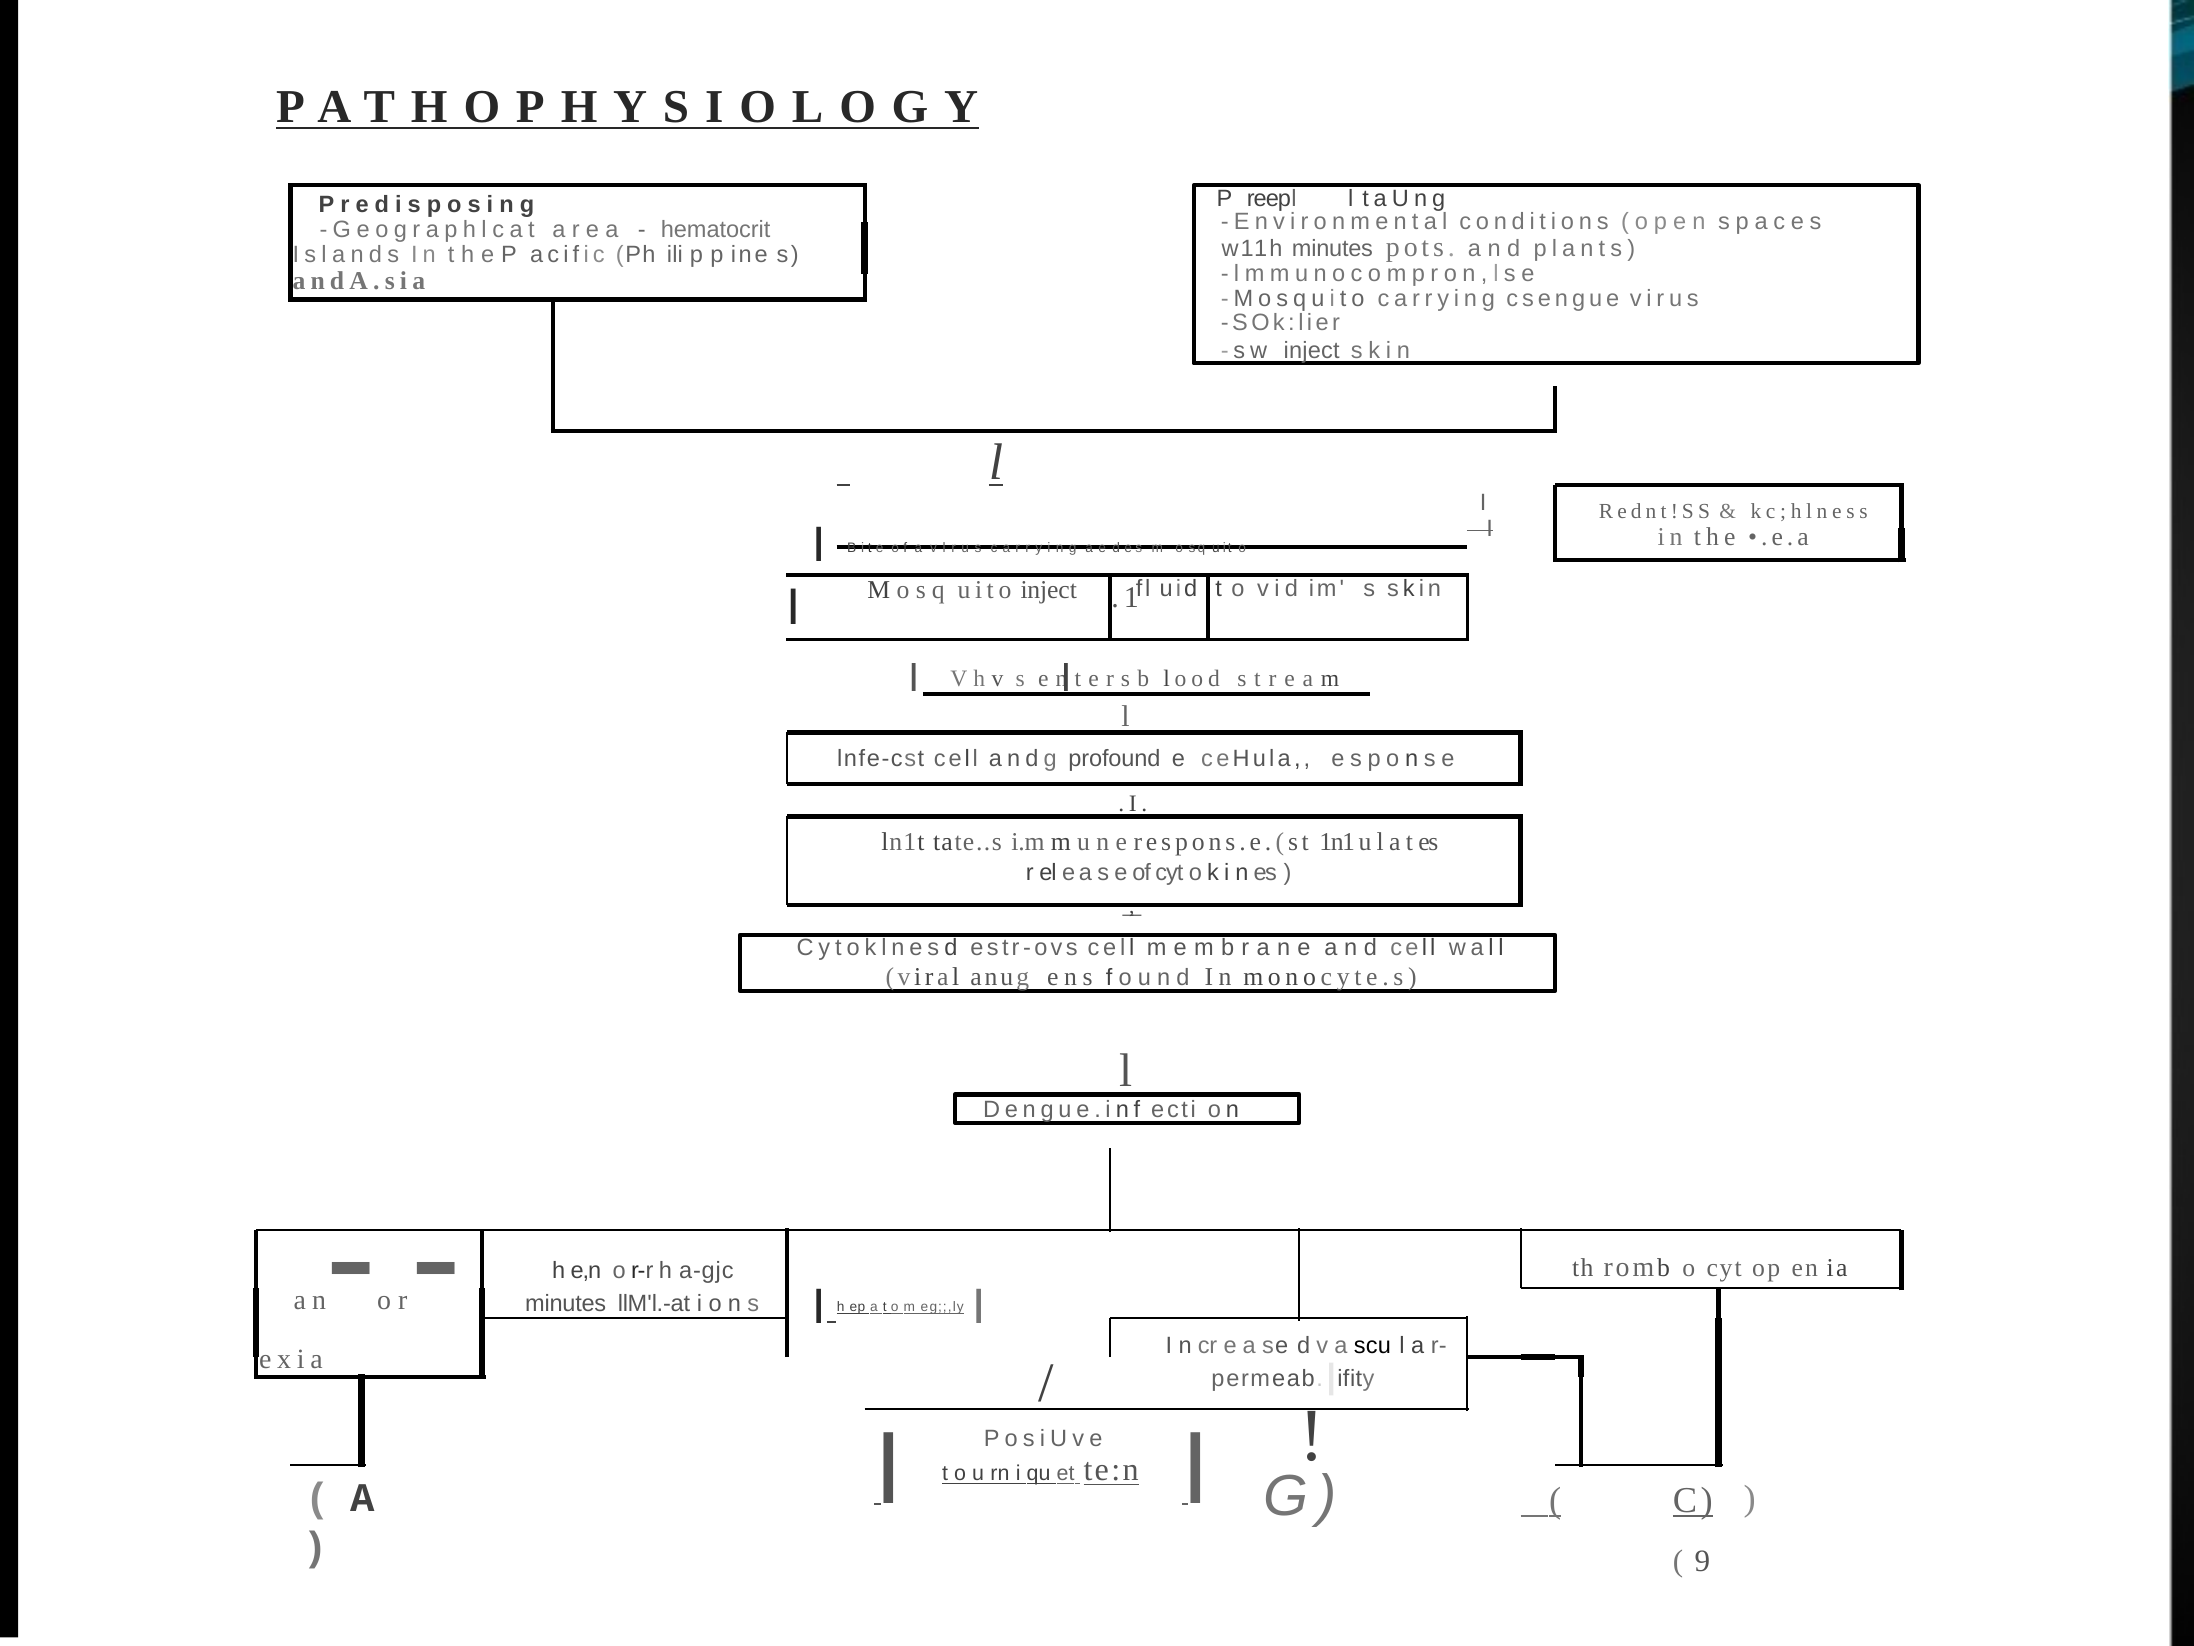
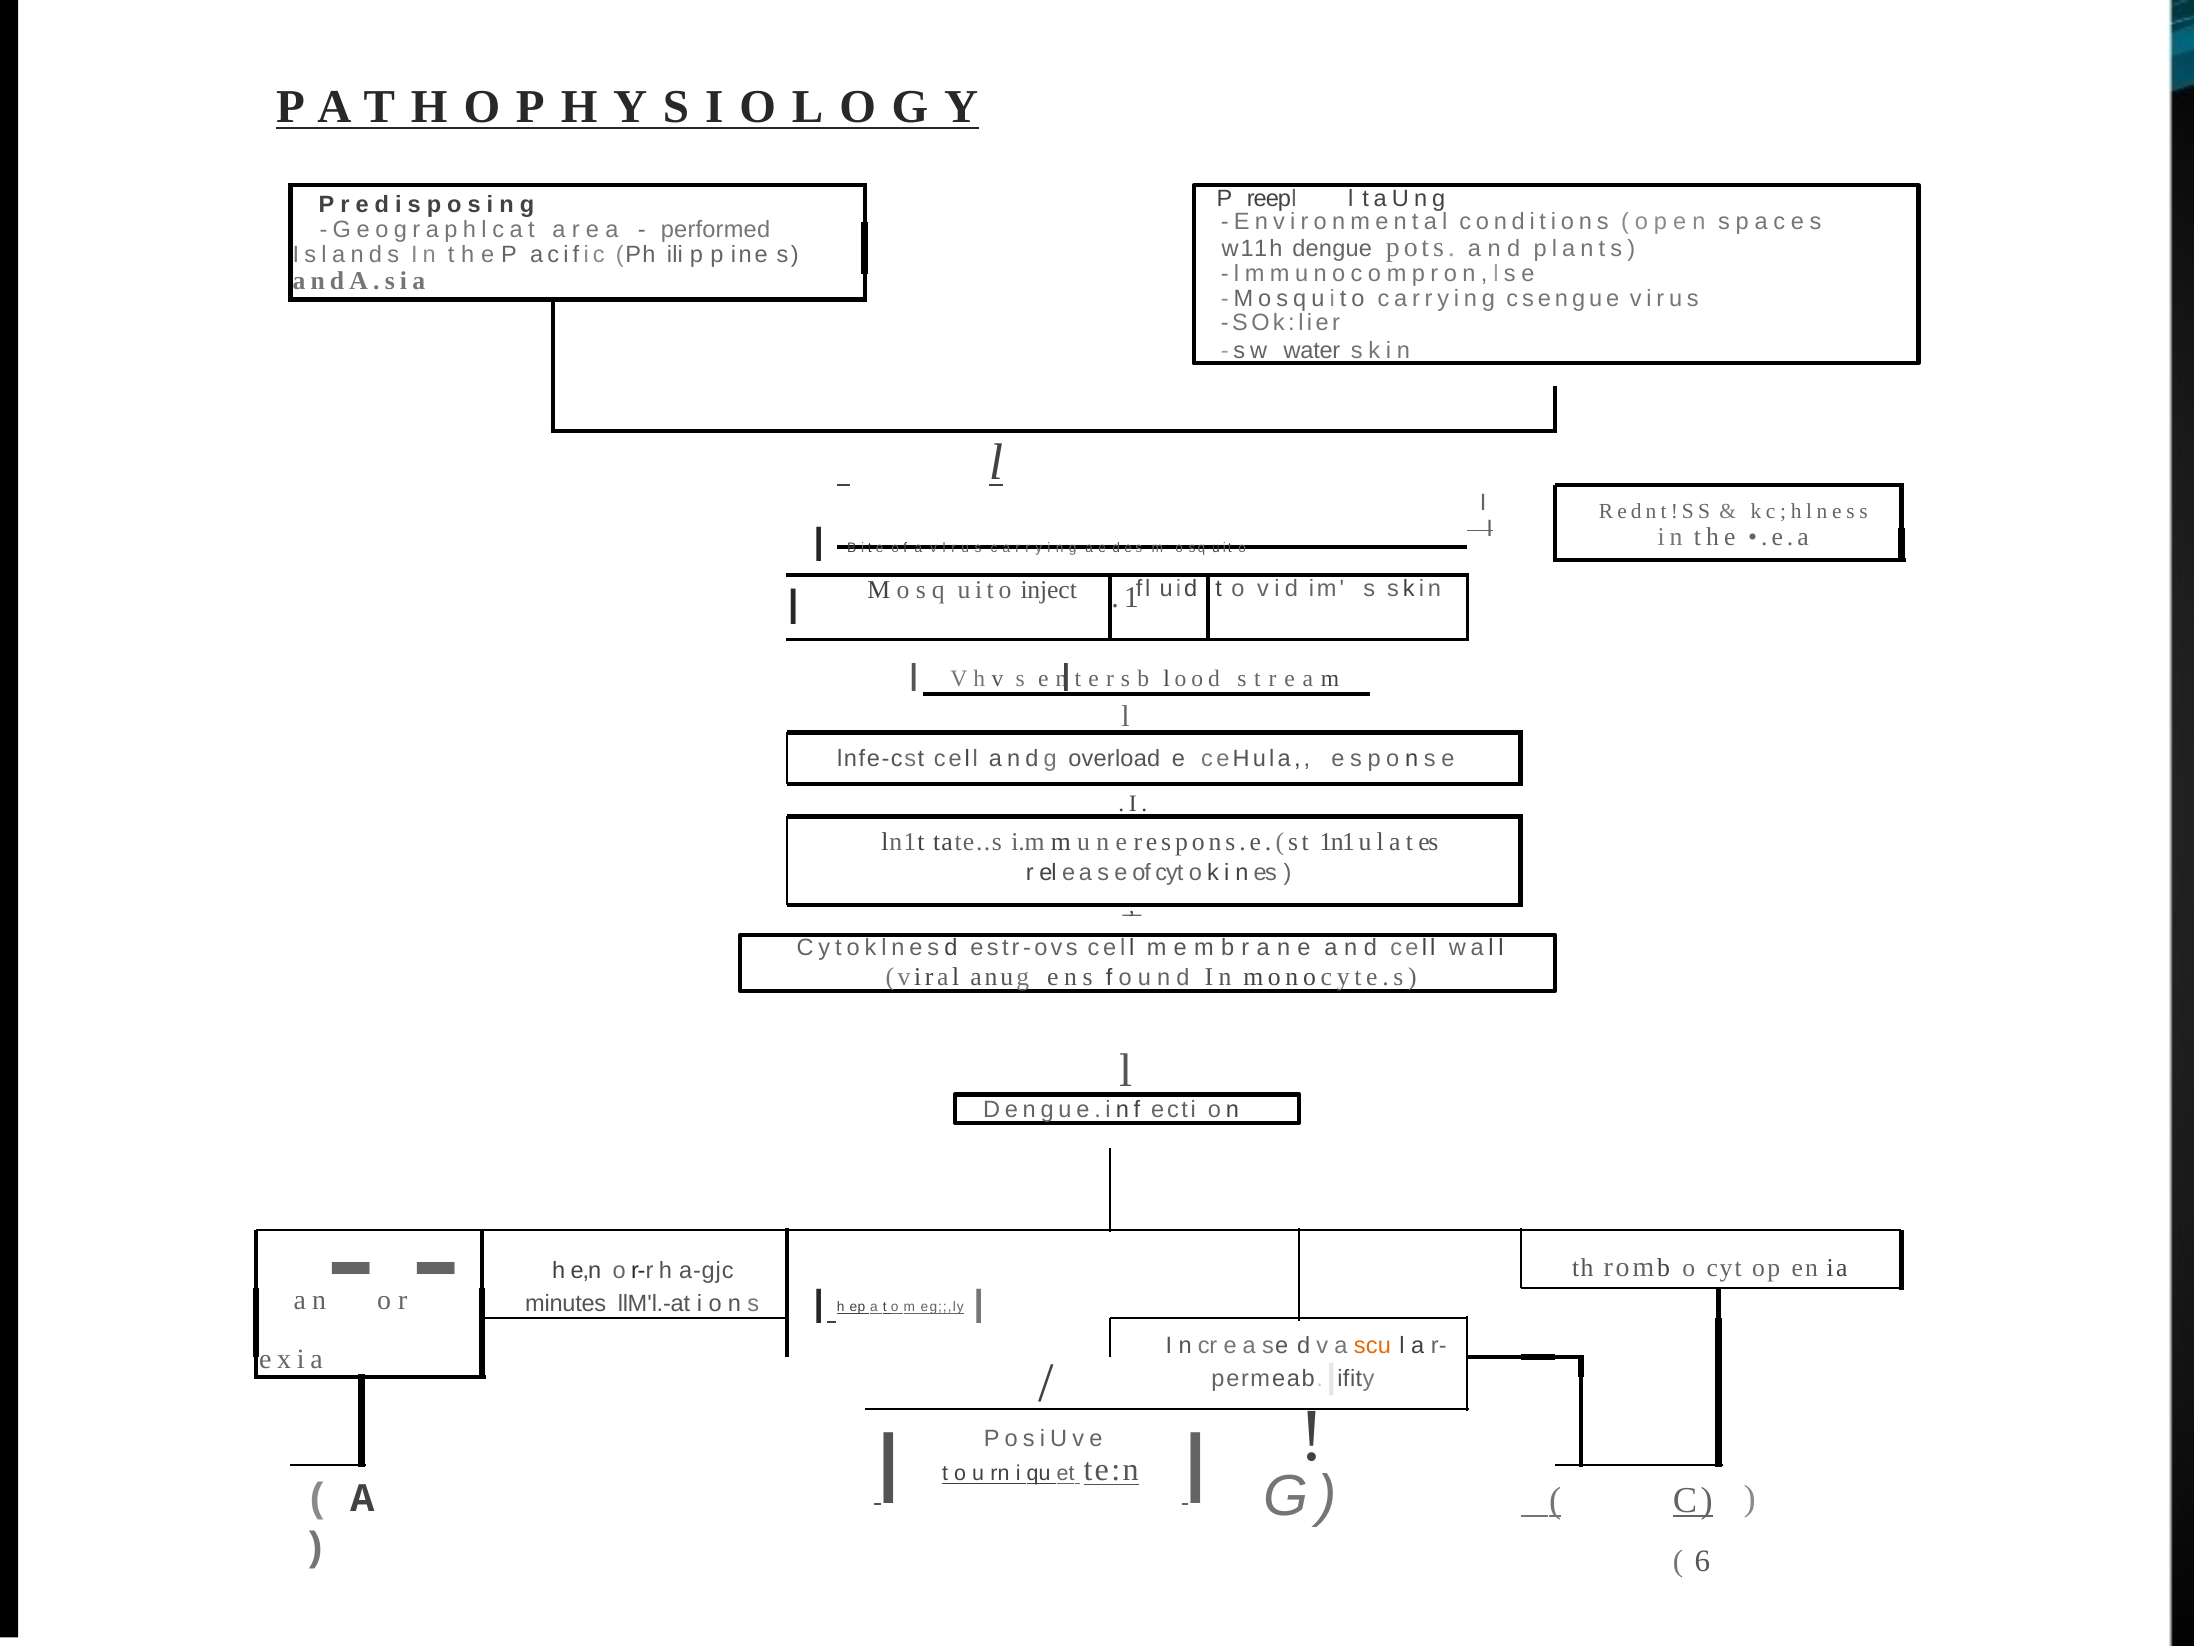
hematocrit: hematocrit -> performed
w11h minutes: minutes -> dengue
sw inject: inject -> water
profound: profound -> overload
scu colour: black -> orange
9: 9 -> 6
